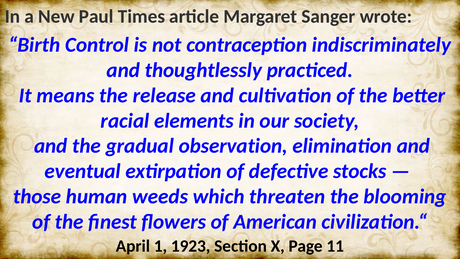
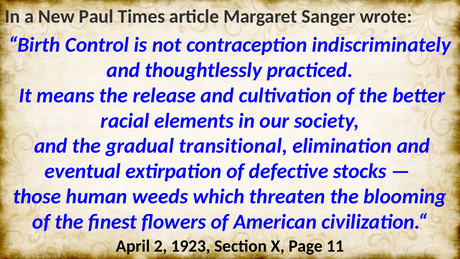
observation: observation -> transitional
1: 1 -> 2
